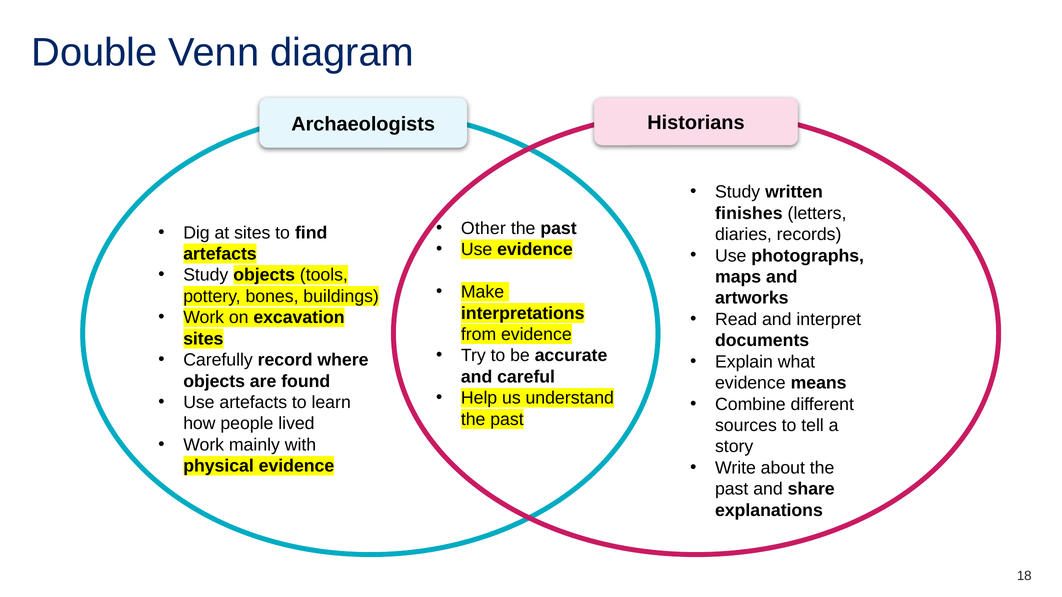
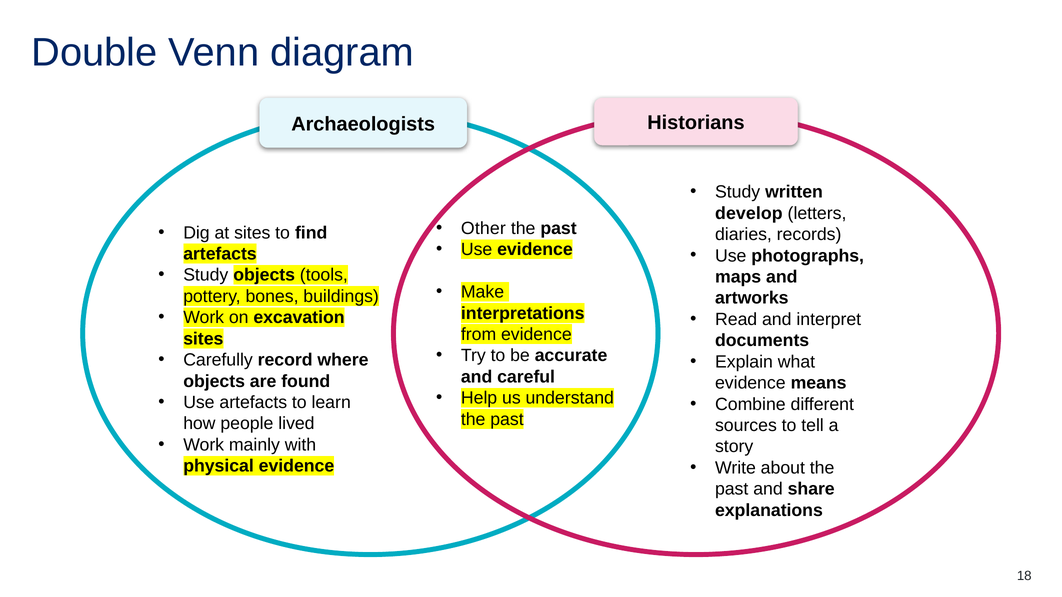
finishes: finishes -> develop
